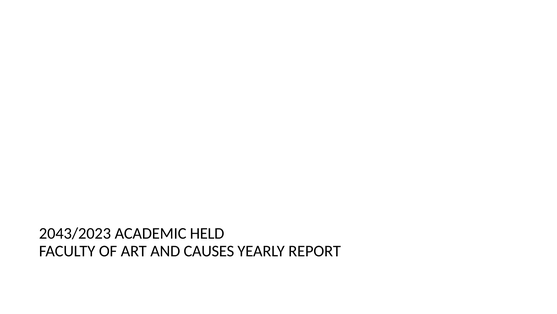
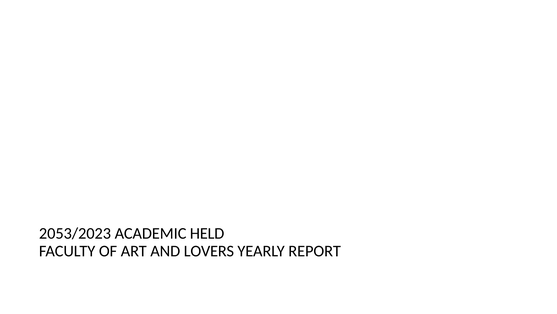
2043/2023: 2043/2023 -> 2053/2023
CAUSES: CAUSES -> LOVERS
